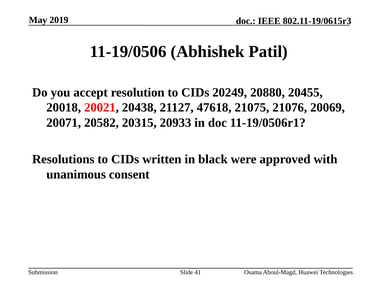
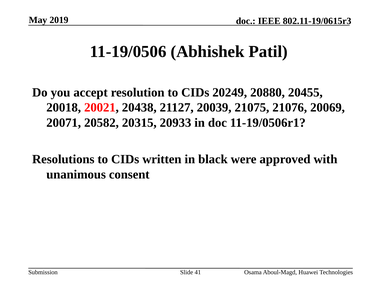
47618: 47618 -> 20039
